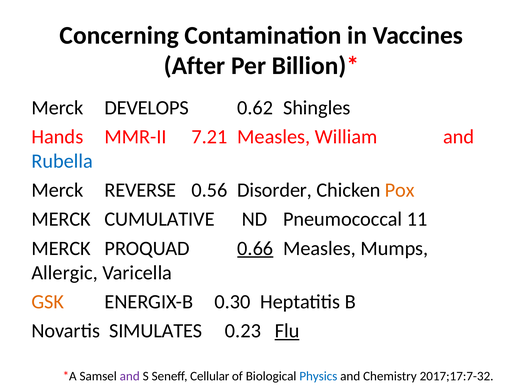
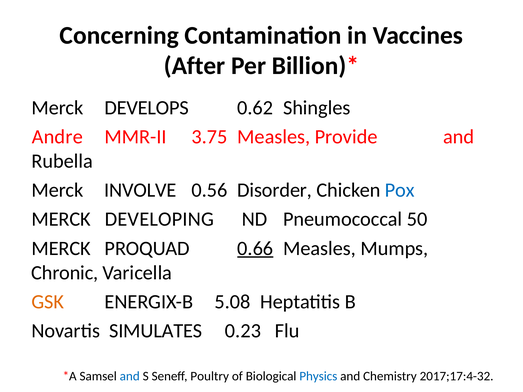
Hands: Hands -> Andre
7.21: 7.21 -> 3.75
William: William -> Provide
Rubella colour: blue -> black
REVERSE: REVERSE -> INVOLVE
Pox colour: orange -> blue
CUMULATIVE: CUMULATIVE -> DEVELOPING
11: 11 -> 50
Allergic: Allergic -> Chronic
0.30: 0.30 -> 5.08
Flu underline: present -> none
and at (130, 377) colour: purple -> blue
Cellular: Cellular -> Poultry
2017;17:7-32: 2017;17:7-32 -> 2017;17:4-32
